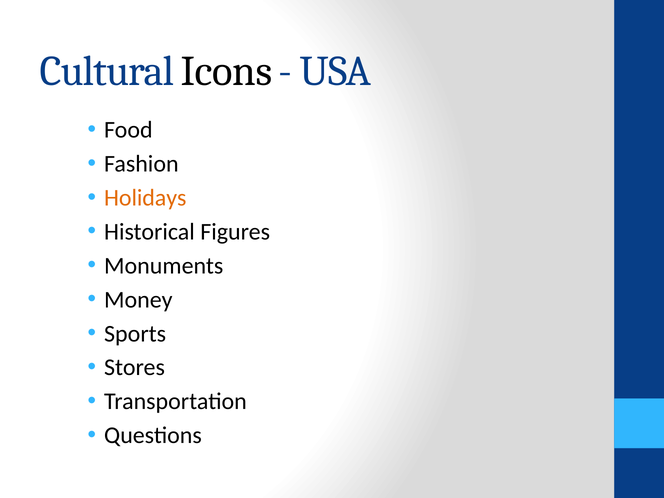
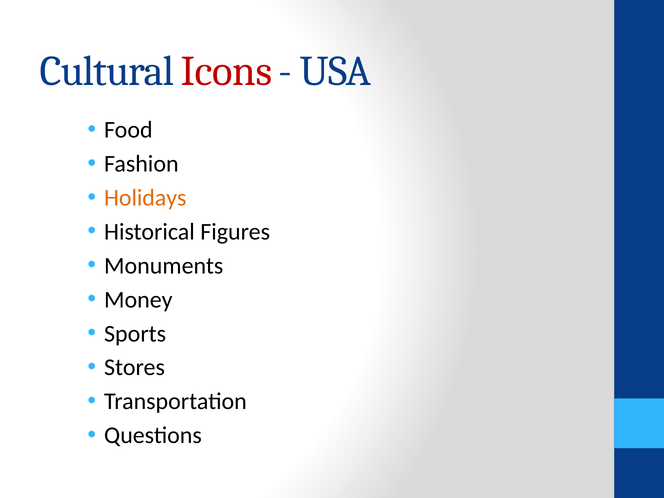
Icons colour: black -> red
